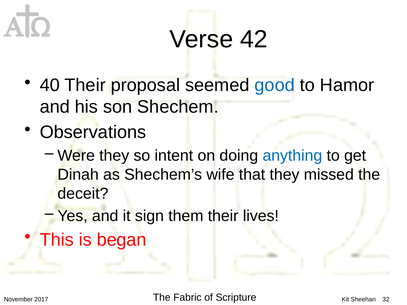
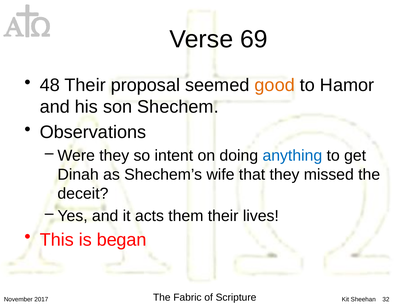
42: 42 -> 69
40: 40 -> 48
good colour: blue -> orange
sign: sign -> acts
